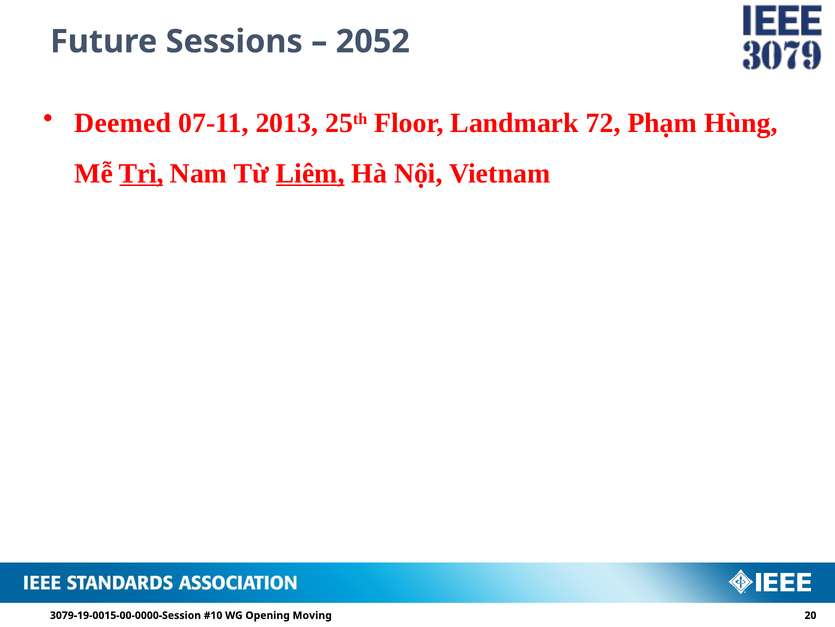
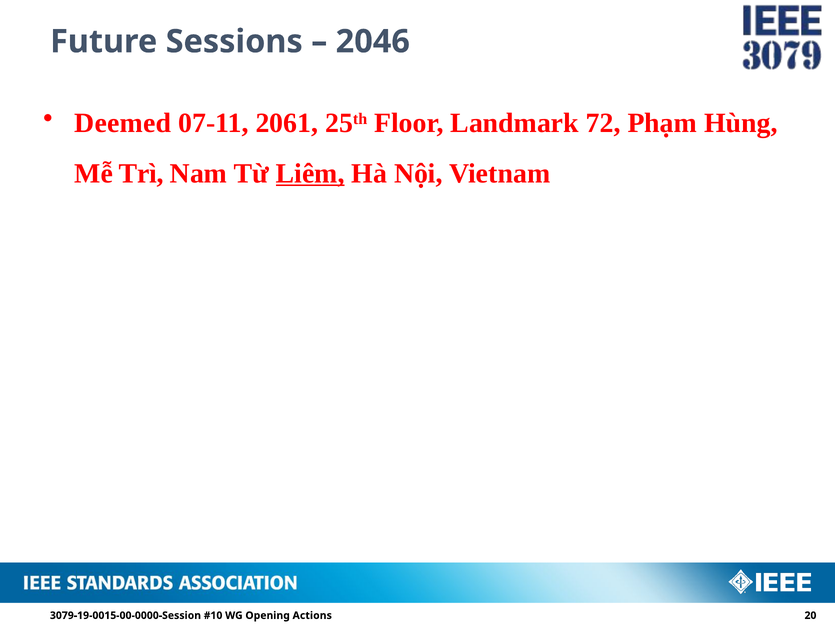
2052: 2052 -> 2046
2013: 2013 -> 2061
Trì underline: present -> none
Moving: Moving -> Actions
